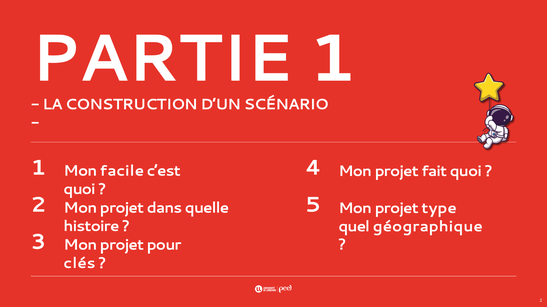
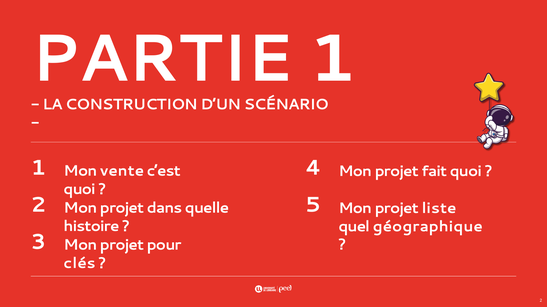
facile: facile -> vente
type: type -> liste
